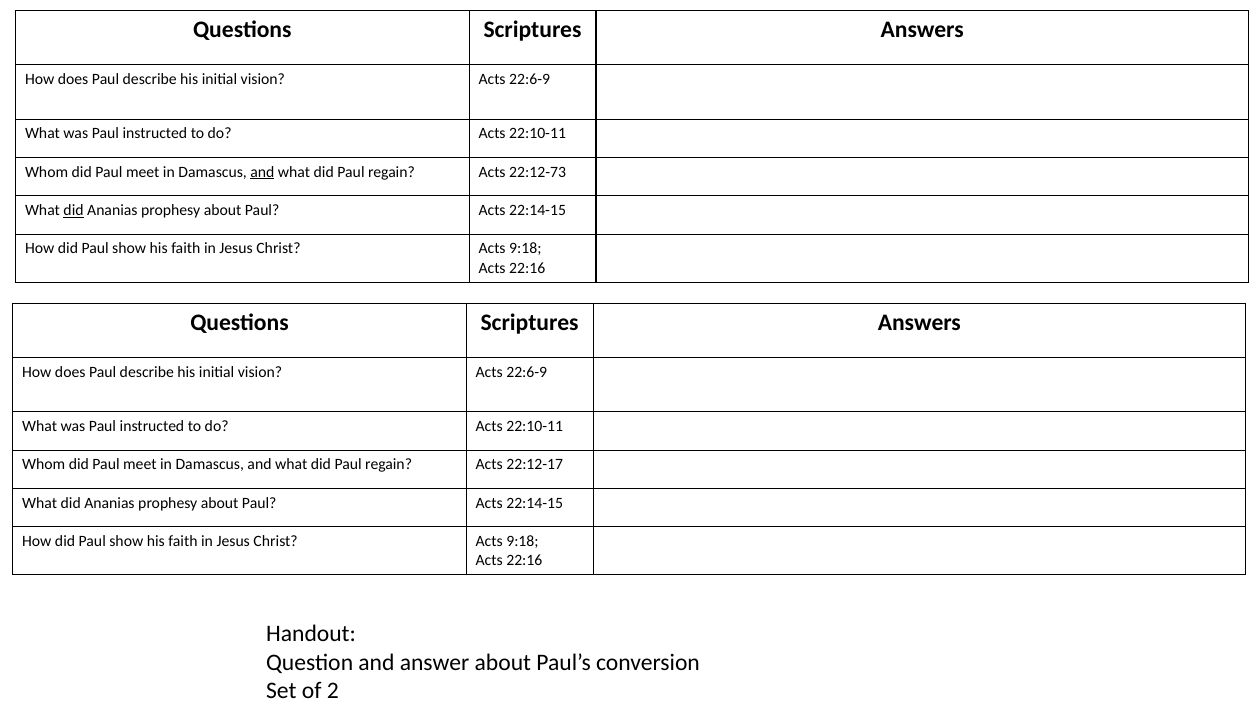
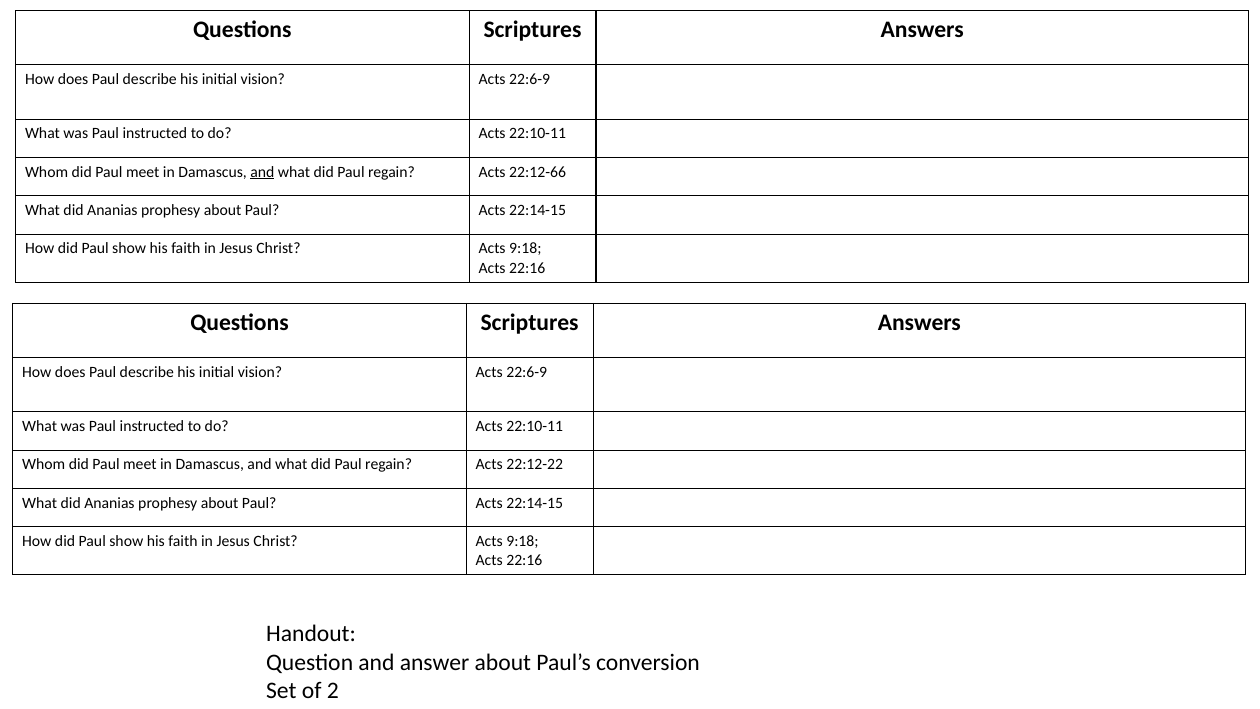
22:12-73: 22:12-73 -> 22:12-66
did at (74, 210) underline: present -> none
22:12-17: 22:12-17 -> 22:12-22
